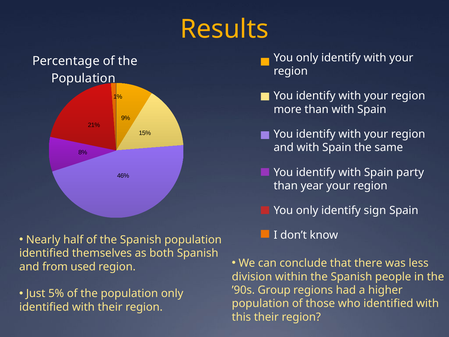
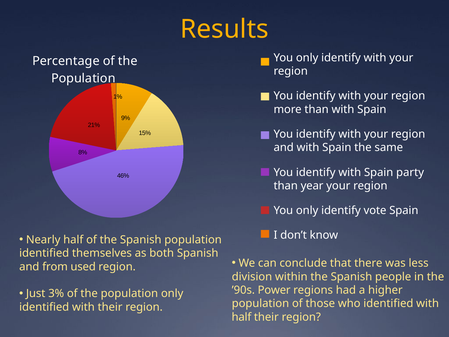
sign: sign -> vote
Group: Group -> Power
5%: 5% -> 3%
this at (241, 317): this -> half
